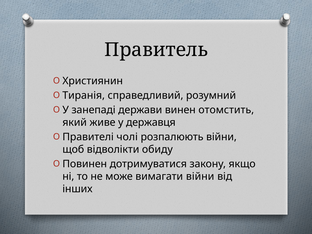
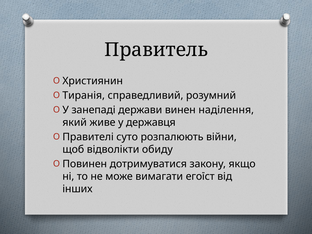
отомстить: отомстить -> наділення
чолі: чолі -> суто
вимагати війни: війни -> егоїст
